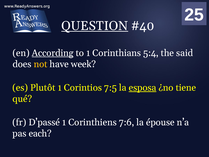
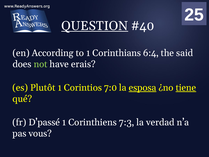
According underline: present -> none
5:4: 5:4 -> 6:4
not colour: yellow -> light green
week: week -> erais
7:5: 7:5 -> 7:0
tiene underline: none -> present
7:6: 7:6 -> 7:3
épouse: épouse -> verdad
each: each -> vous
